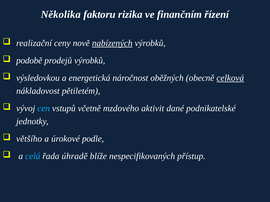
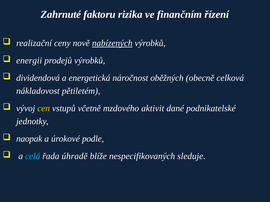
Několika: Několika -> Zahrnuté
podobě: podobě -> energii
výsledovkou: výsledovkou -> dividendová
celková underline: present -> none
cen colour: light blue -> yellow
většího: většího -> naopak
přístup: přístup -> sleduje
